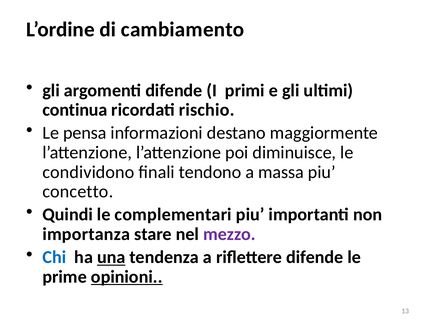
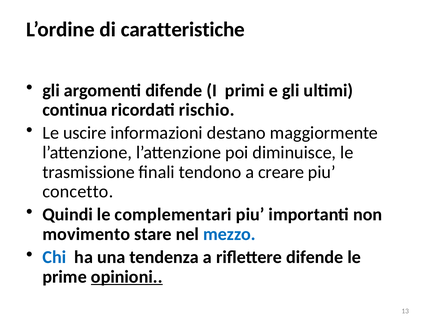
cambiamento: cambiamento -> caratteristiche
pensa: pensa -> uscire
condividono: condividono -> trasmissione
massa: massa -> creare
importanza: importanza -> movimento
mezzo colour: purple -> blue
una underline: present -> none
